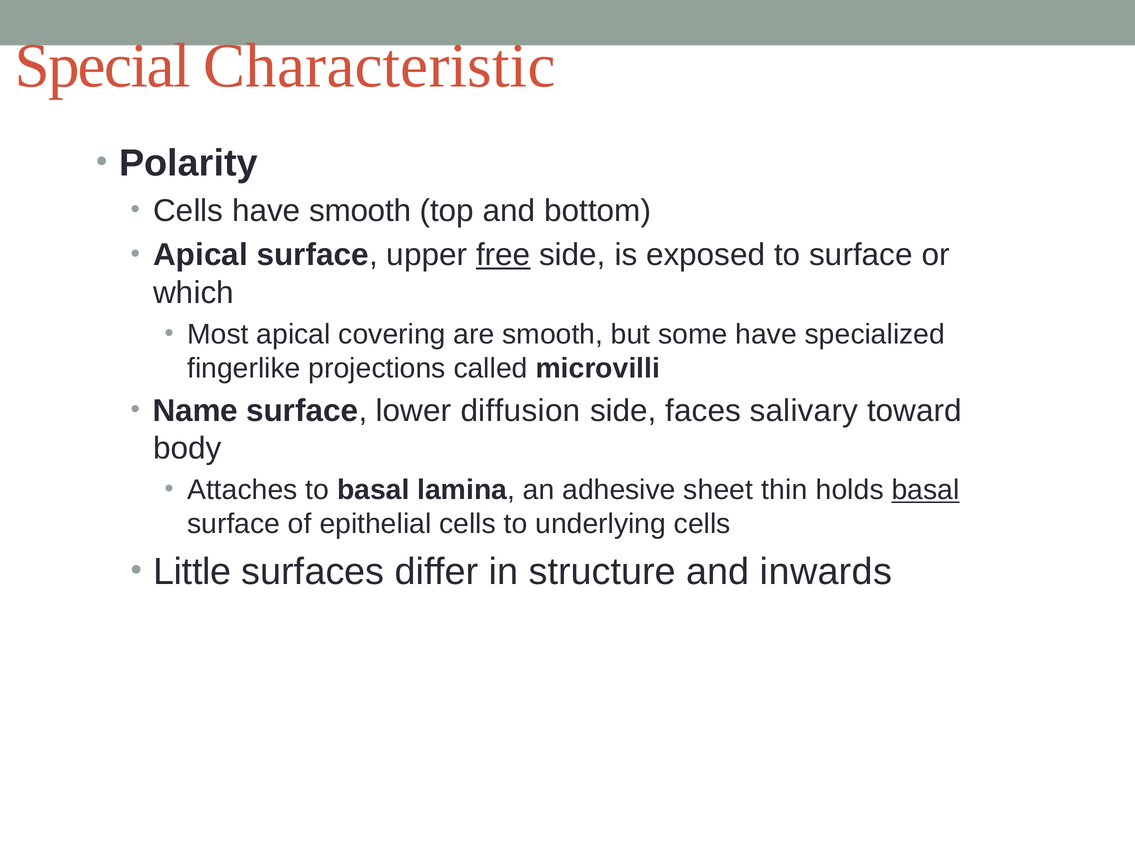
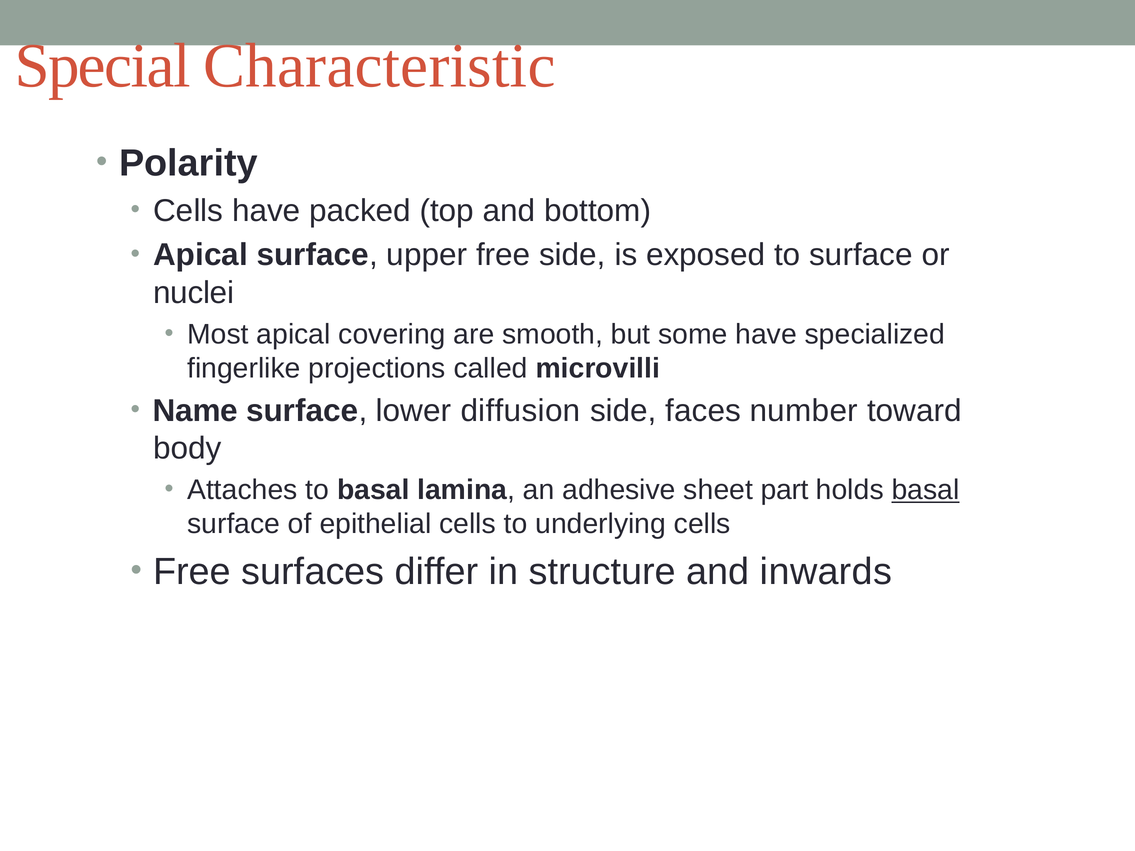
have smooth: smooth -> packed
free at (503, 255) underline: present -> none
which: which -> nuclei
salivary: salivary -> number
thin: thin -> part
Little at (192, 572): Little -> Free
